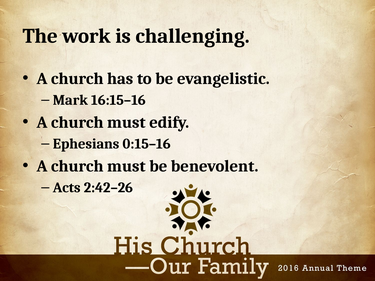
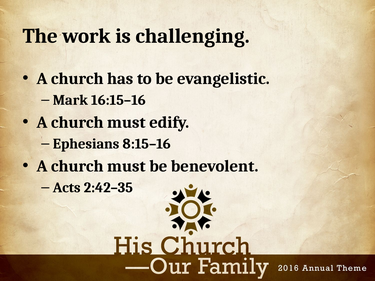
0:15–16: 0:15–16 -> 8:15–16
2:42–26: 2:42–26 -> 2:42–35
